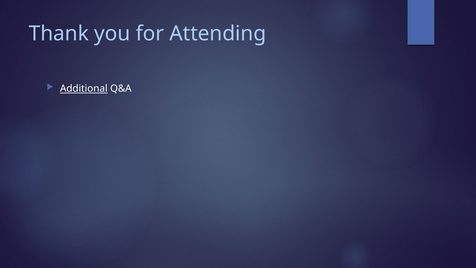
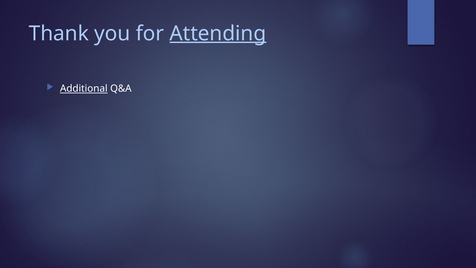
Attending underline: none -> present
